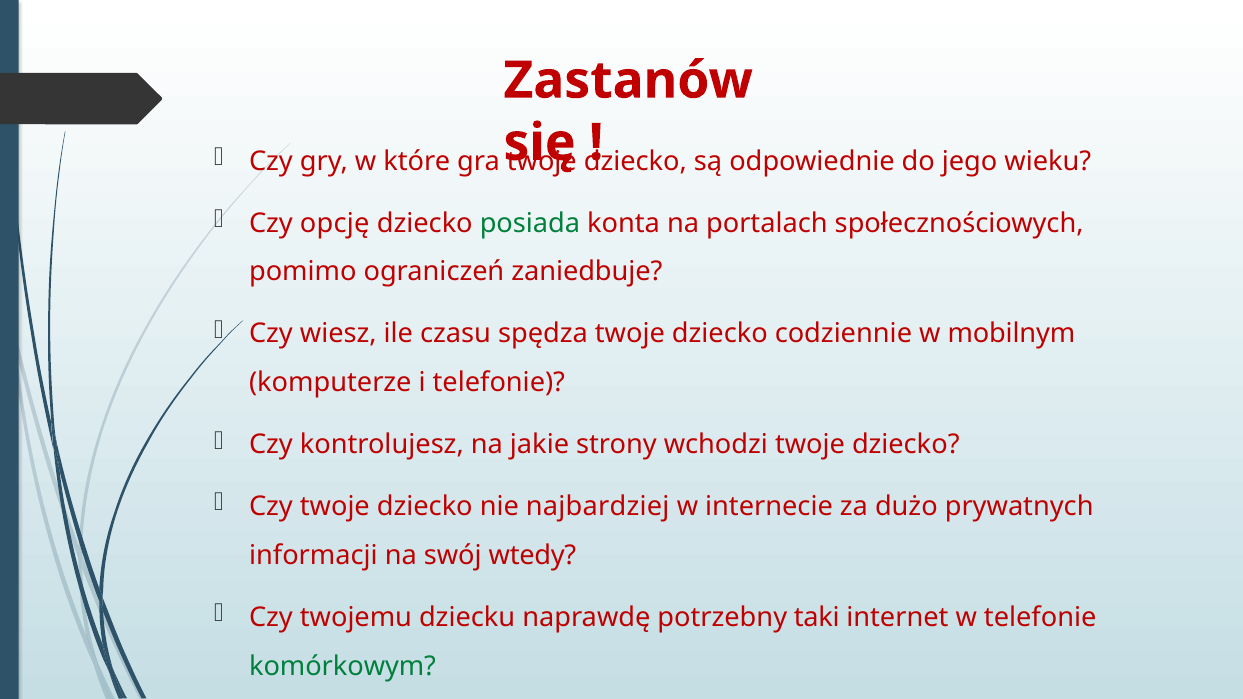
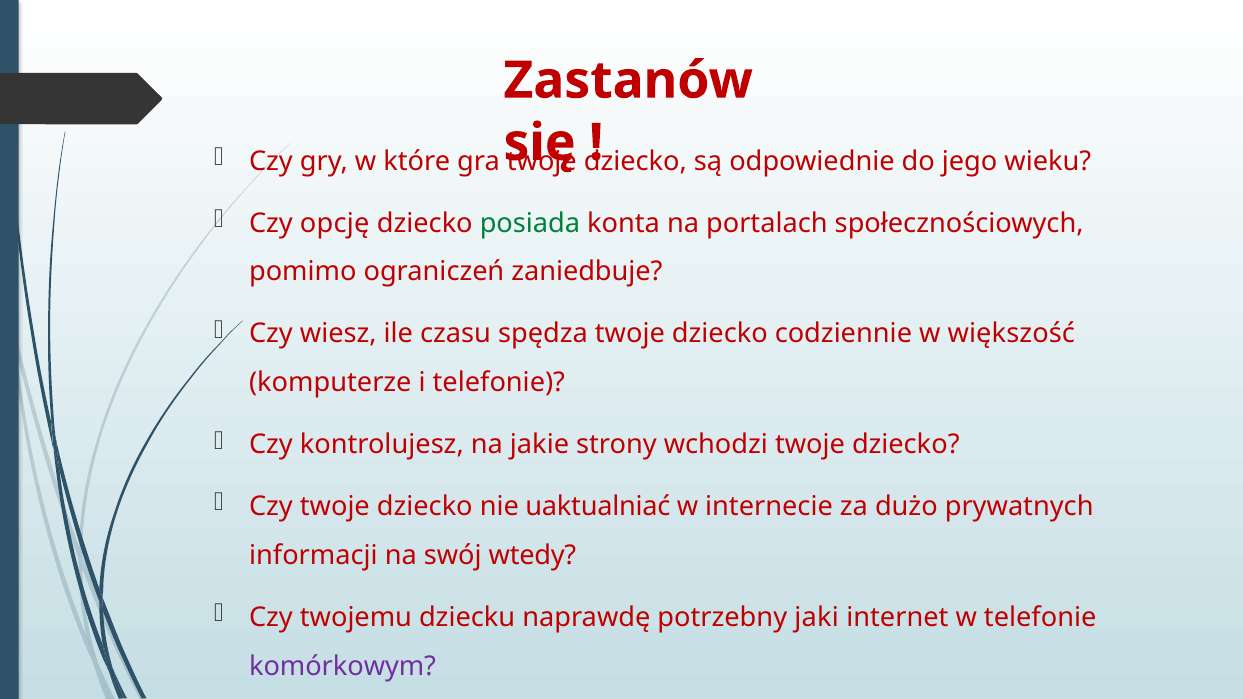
mobilnym: mobilnym -> większość
najbardziej: najbardziej -> uaktualniać
taki: taki -> jaki
komórkowym colour: green -> purple
